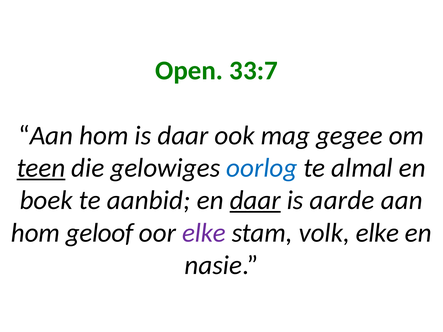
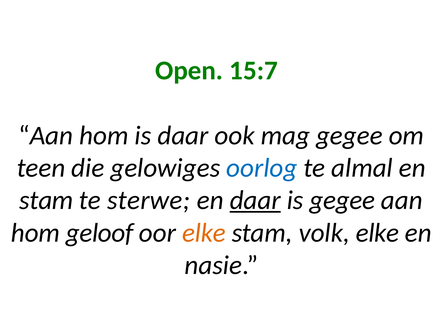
33:7: 33:7 -> 15:7
teen underline: present -> none
boek at (46, 200): boek -> stam
aanbid: aanbid -> sterwe
is aarde: aarde -> gegee
elke at (204, 233) colour: purple -> orange
